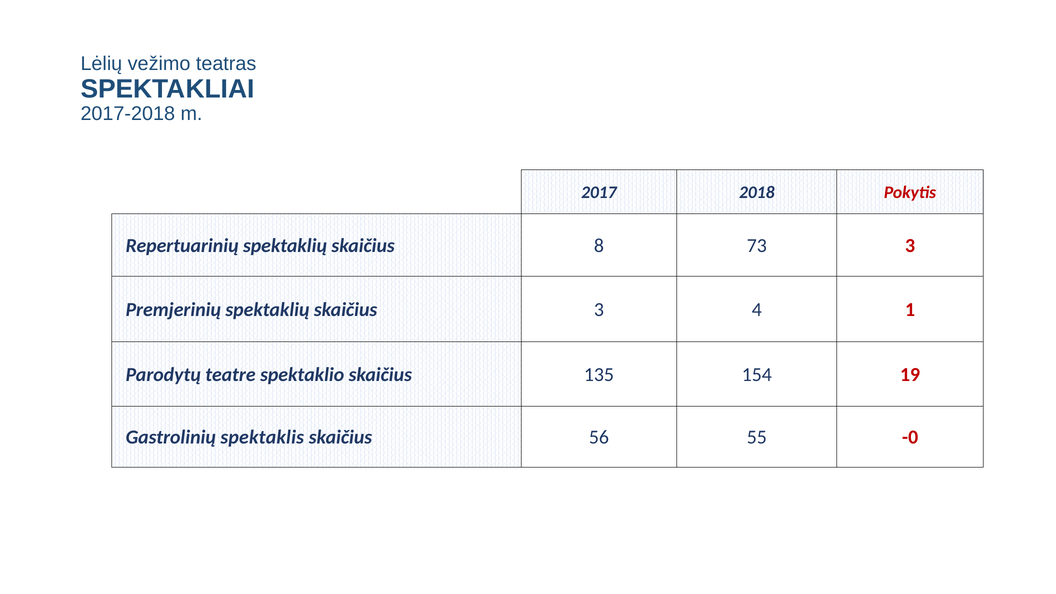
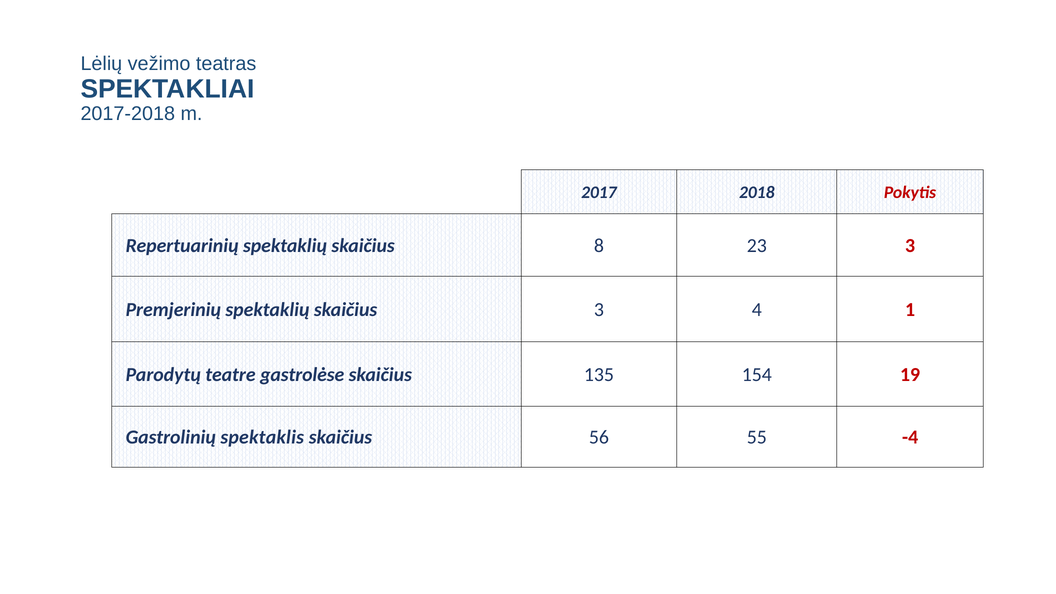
73: 73 -> 23
spektaklio: spektaklio -> gastrolėse
-0: -0 -> -4
